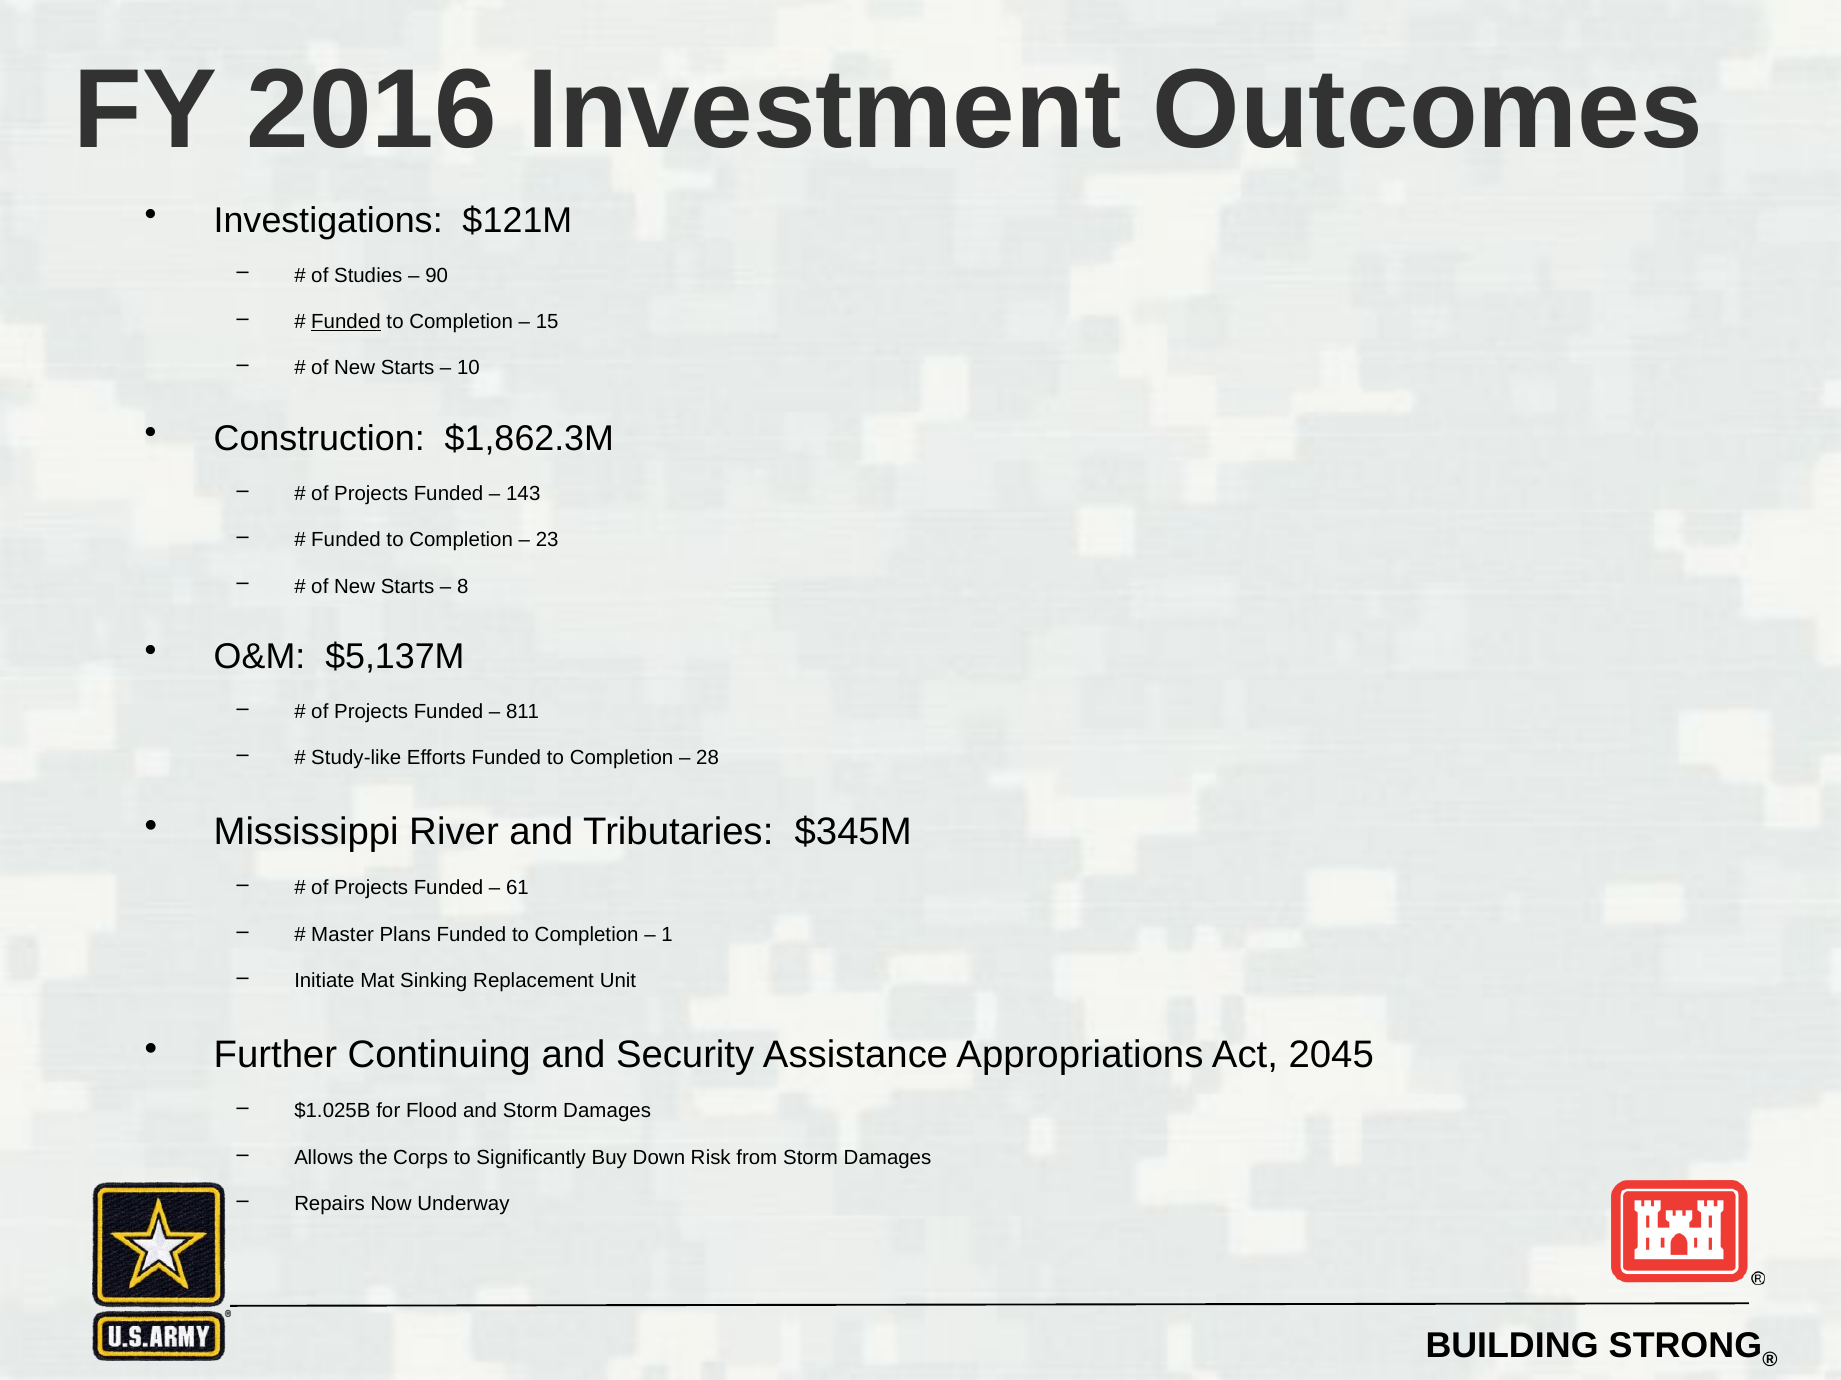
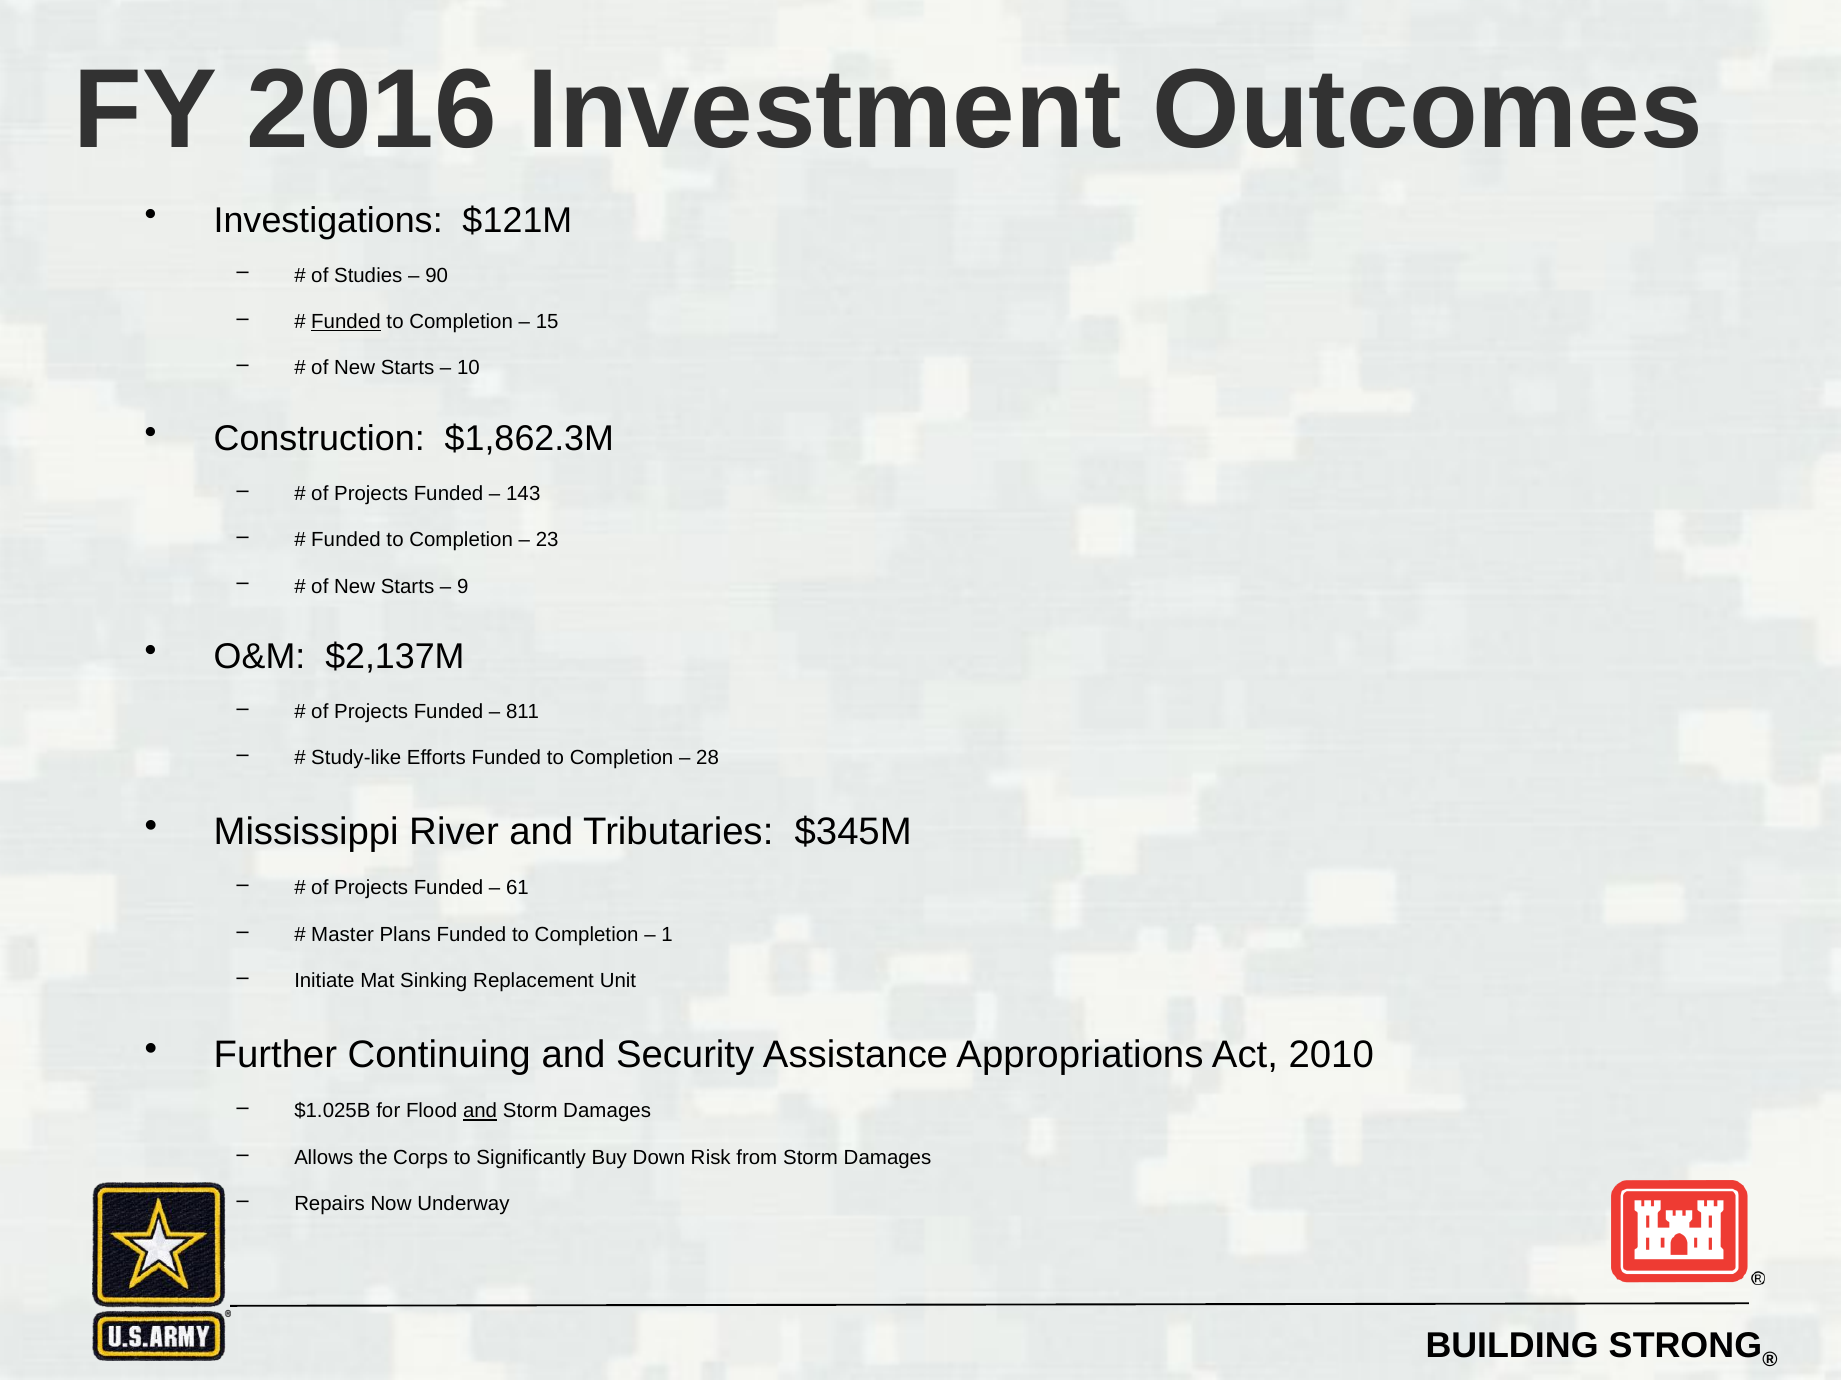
8: 8 -> 9
$5,137M: $5,137M -> $2,137M
2045: 2045 -> 2010
and at (480, 1112) underline: none -> present
